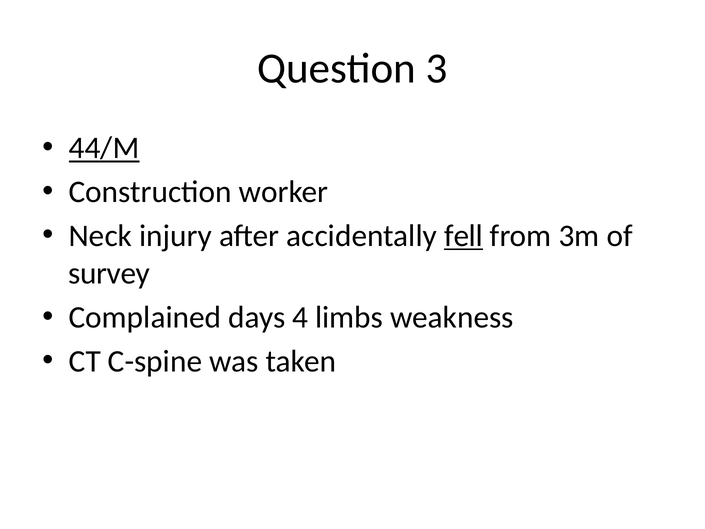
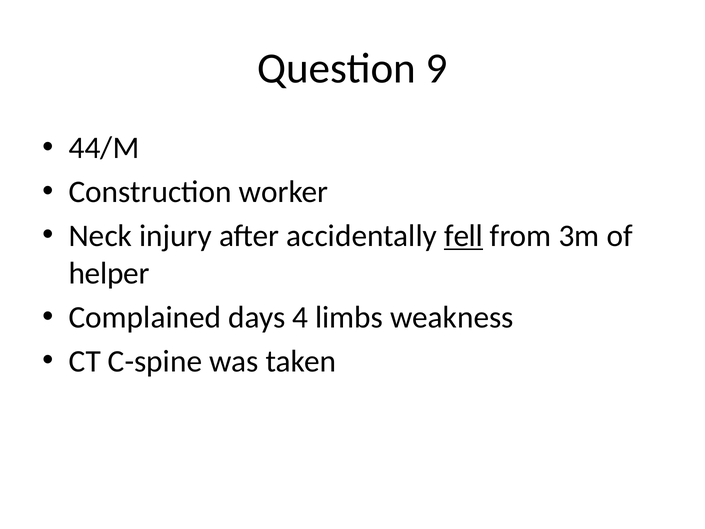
3: 3 -> 9
44/M underline: present -> none
survey: survey -> helper
